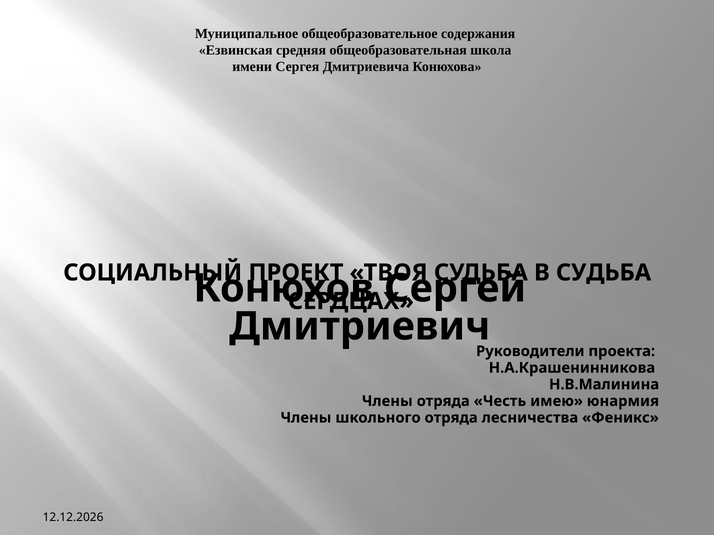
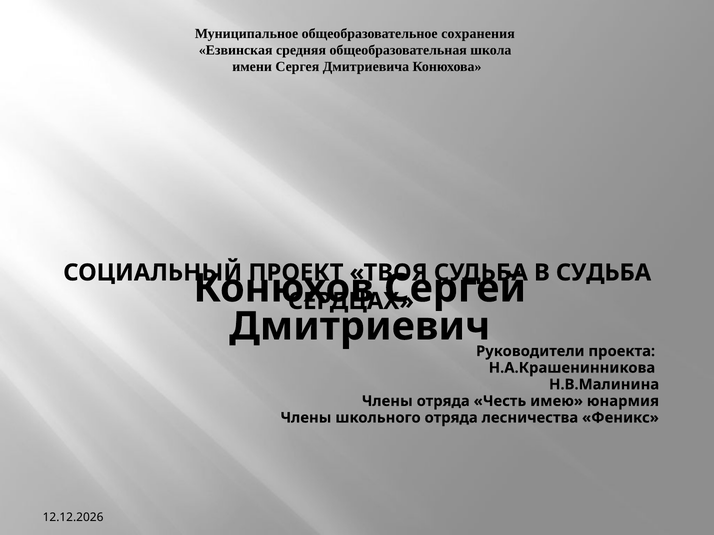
содержания: содержания -> сохранения
